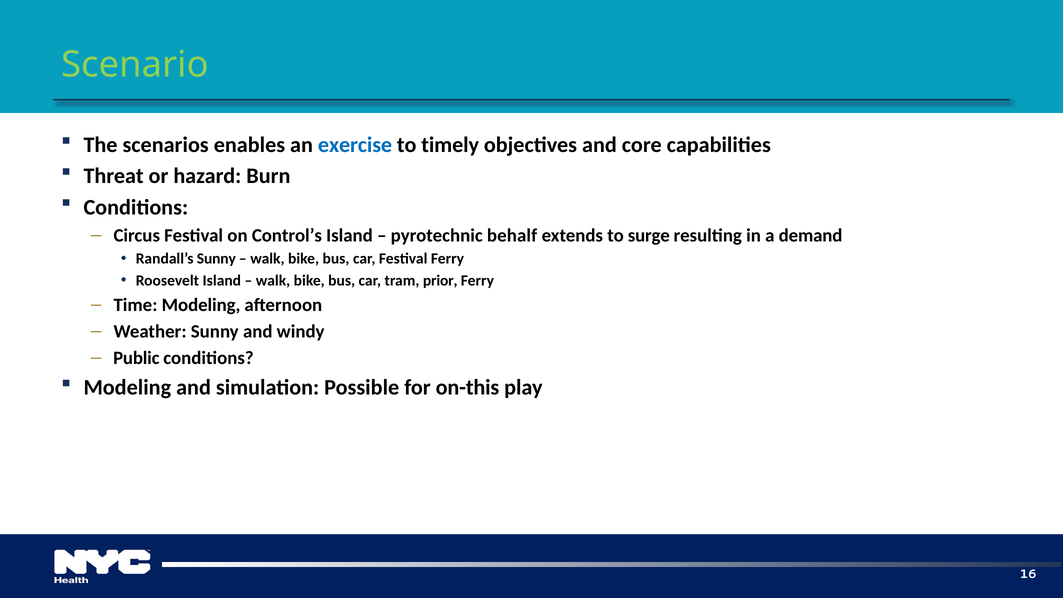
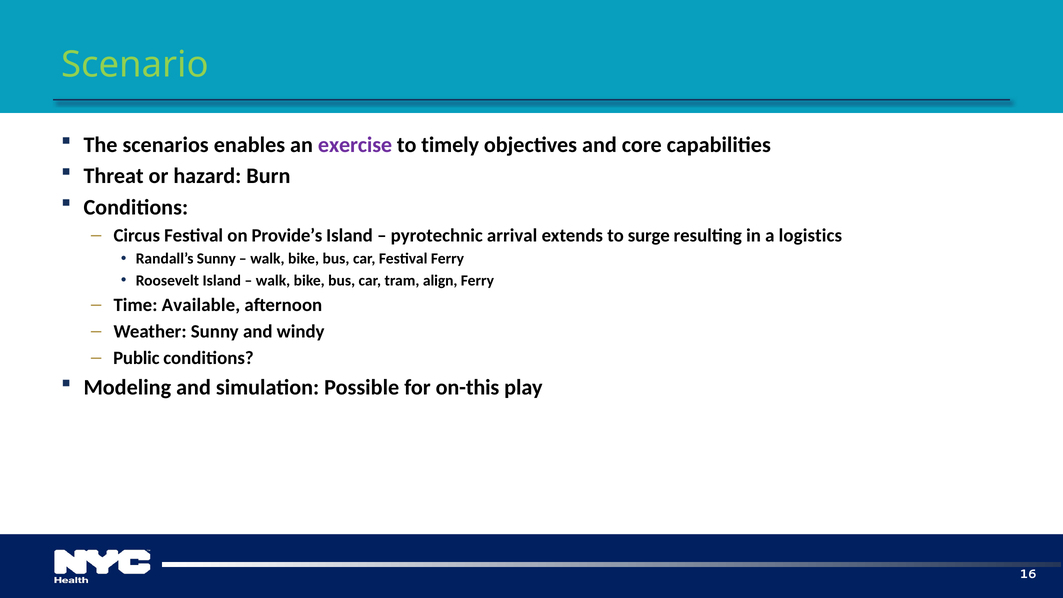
exercise colour: blue -> purple
Control’s: Control’s -> Provide’s
behalf: behalf -> arrival
demand: demand -> logistics
prior: prior -> align
Time Modeling: Modeling -> Available
